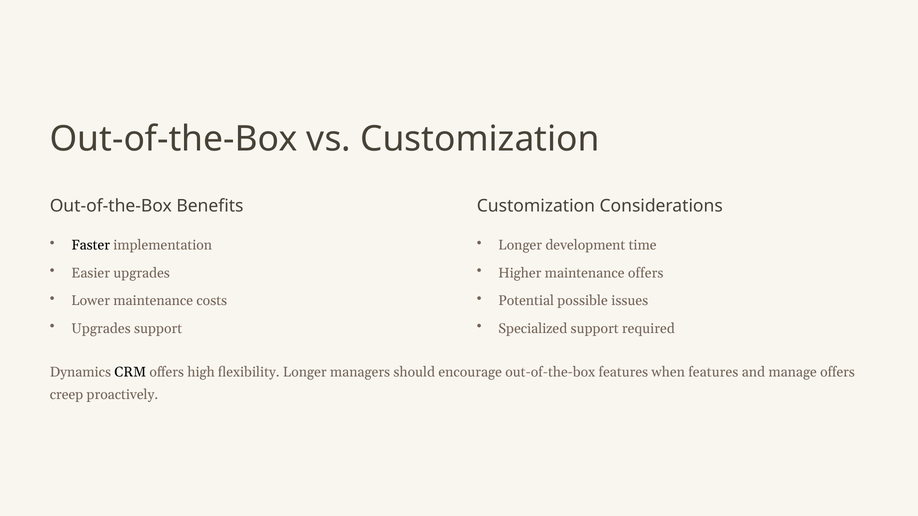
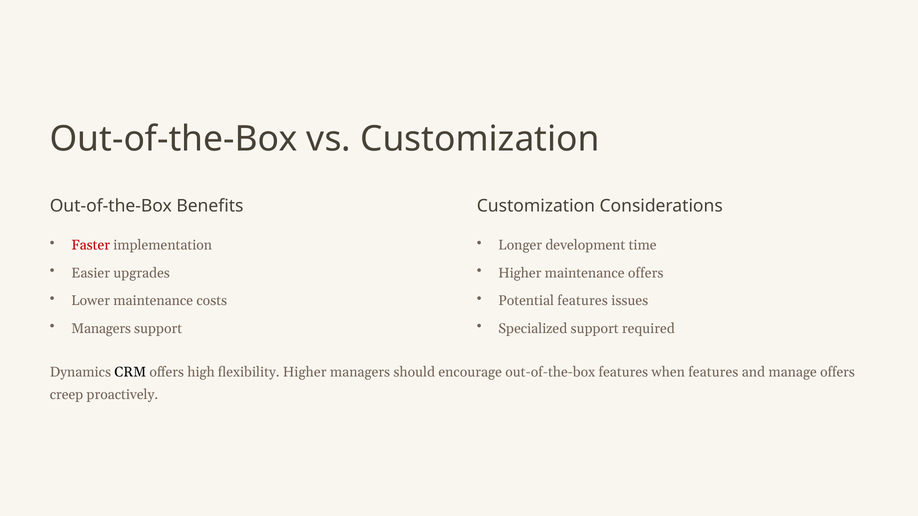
Faster colour: black -> red
Potential possible: possible -> features
Upgrades at (101, 329): Upgrades -> Managers
flexibility Longer: Longer -> Higher
